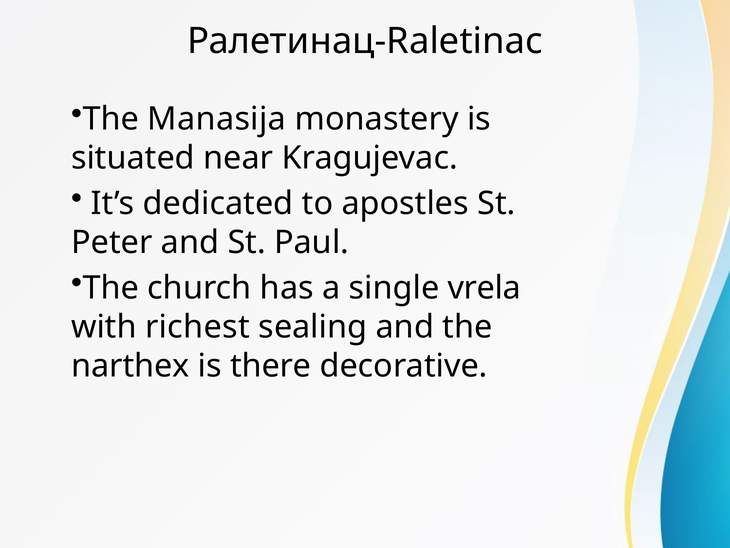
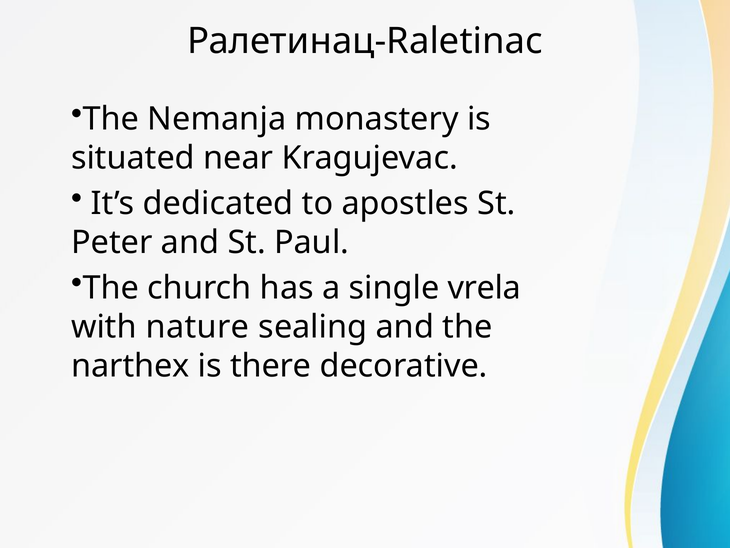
Manasija: Manasija -> Nemanja
richest: richest -> nature
